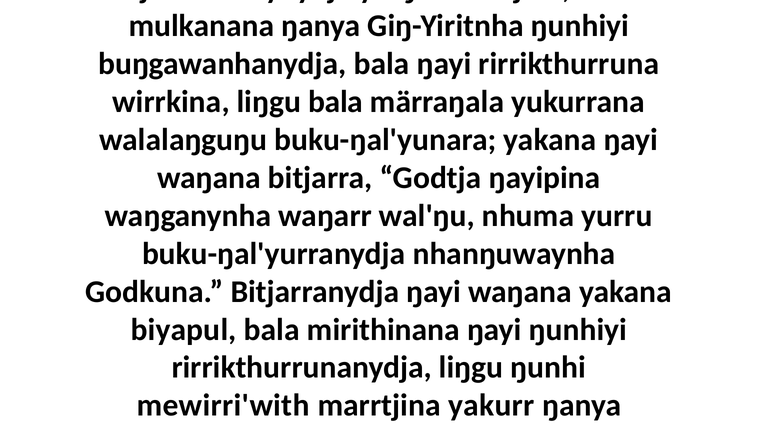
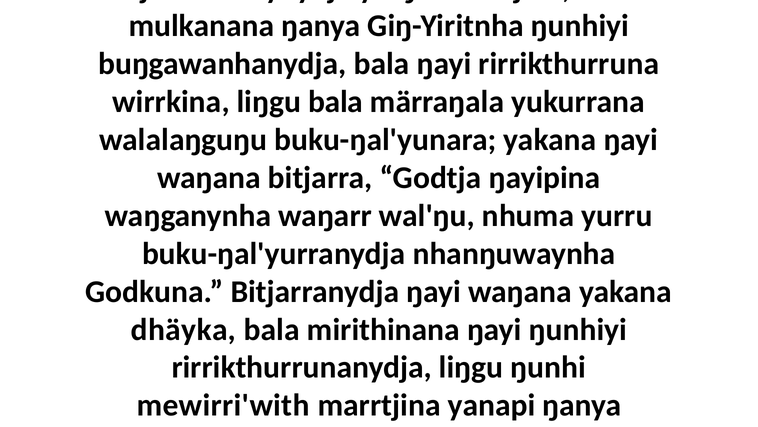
biyapul: biyapul -> dhäyka
yakurr: yakurr -> yanapi
